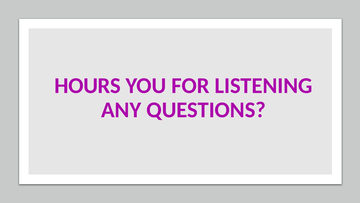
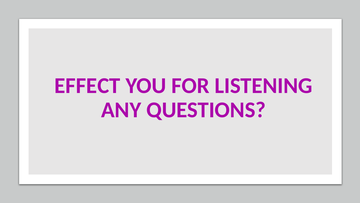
HOURS: HOURS -> EFFECT
